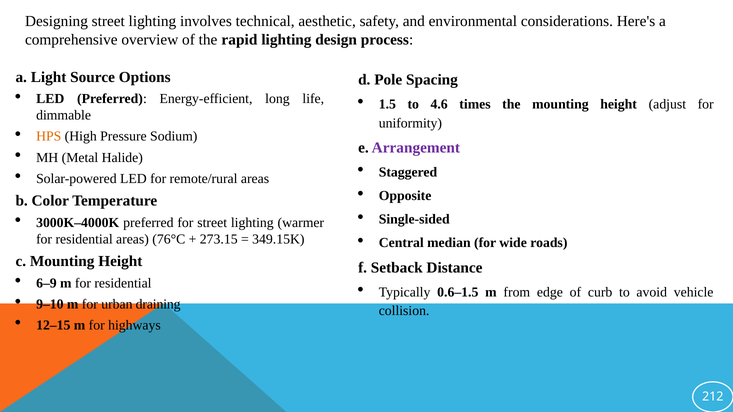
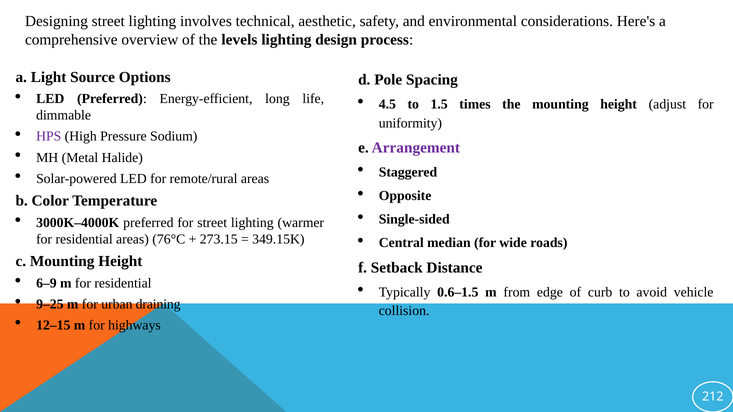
rapid: rapid -> levels
1.5: 1.5 -> 4.5
4.6: 4.6 -> 1.5
HPS colour: orange -> purple
9–10: 9–10 -> 9–25
